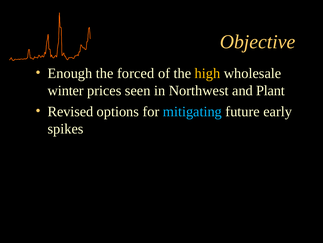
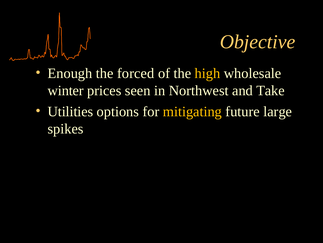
Plant: Plant -> Take
Revised: Revised -> Utilities
mitigating colour: light blue -> yellow
early: early -> large
